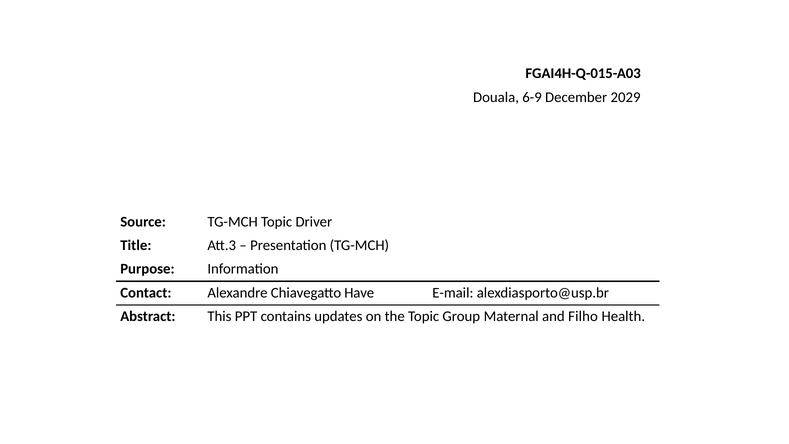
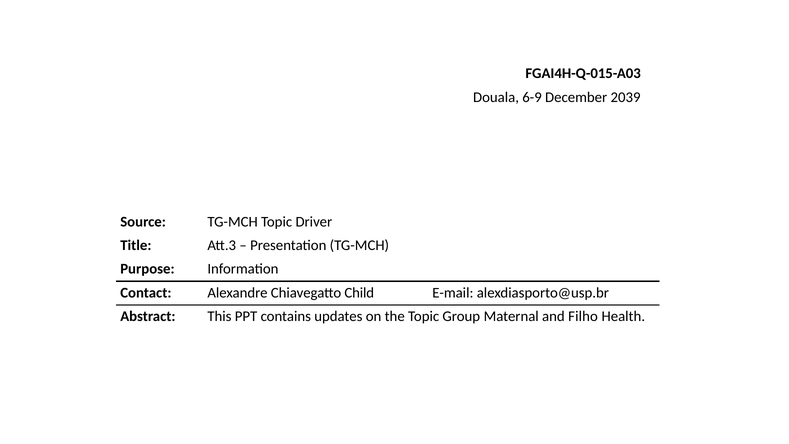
2029: 2029 -> 2039
Have: Have -> Child
